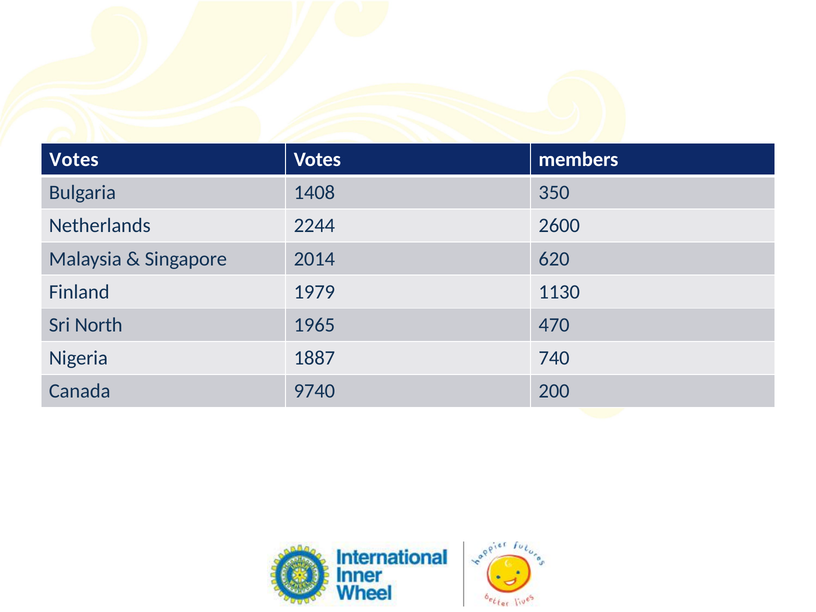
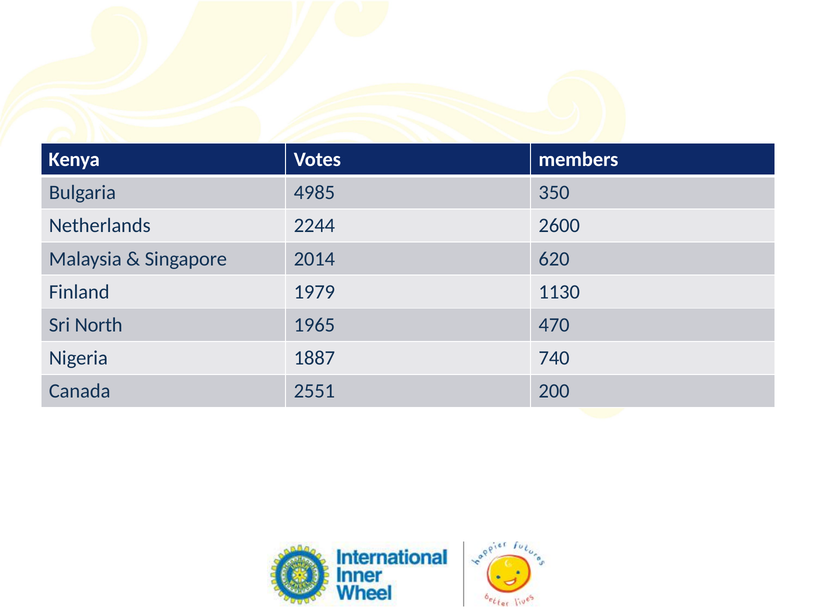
Votes at (74, 160): Votes -> Kenya
1408: 1408 -> 4985
9740: 9740 -> 2551
